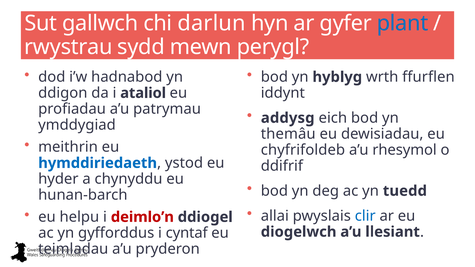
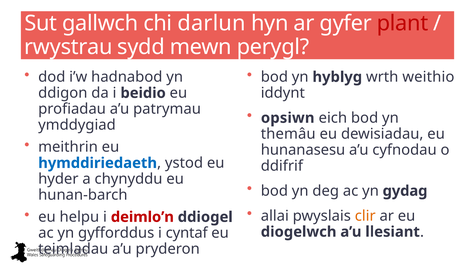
plant colour: blue -> red
ffurflen: ffurflen -> weithio
ataliol: ataliol -> beidio
addysg: addysg -> opsiwn
chyfrifoldeb: chyfrifoldeb -> hunanasesu
rhesymol: rhesymol -> cyfnodau
tuedd: tuedd -> gydag
clir colour: blue -> orange
